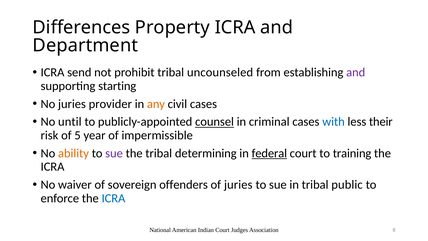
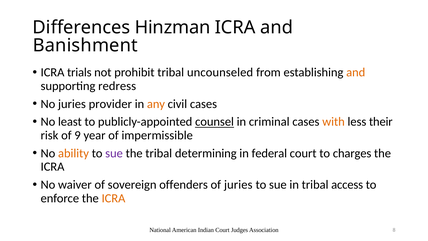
Property: Property -> Hinzman
Department: Department -> Banishment
send: send -> trials
and at (356, 72) colour: purple -> orange
starting: starting -> redress
until: until -> least
with colour: blue -> orange
5: 5 -> 9
federal underline: present -> none
training: training -> charges
public: public -> access
ICRA at (113, 198) colour: blue -> orange
